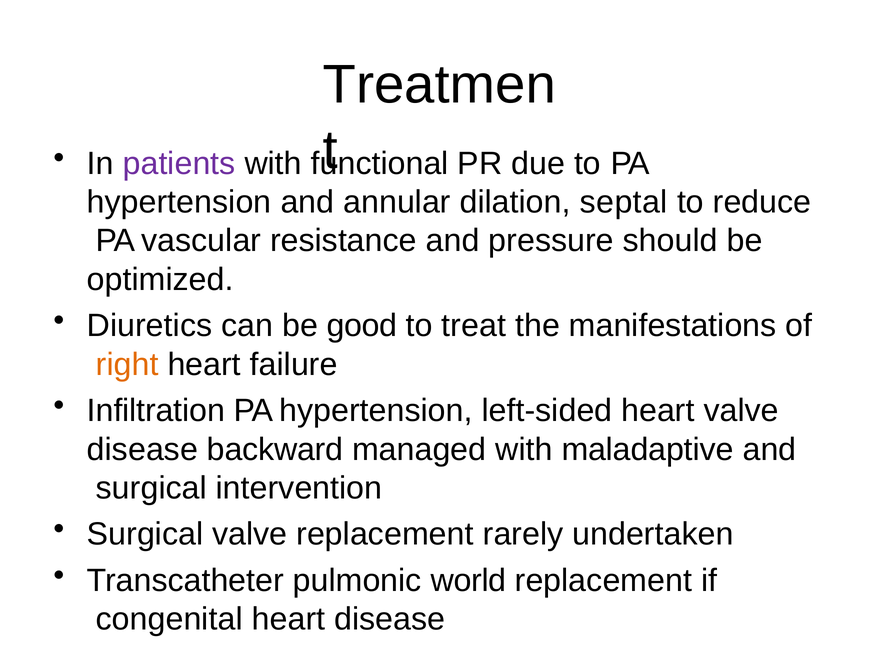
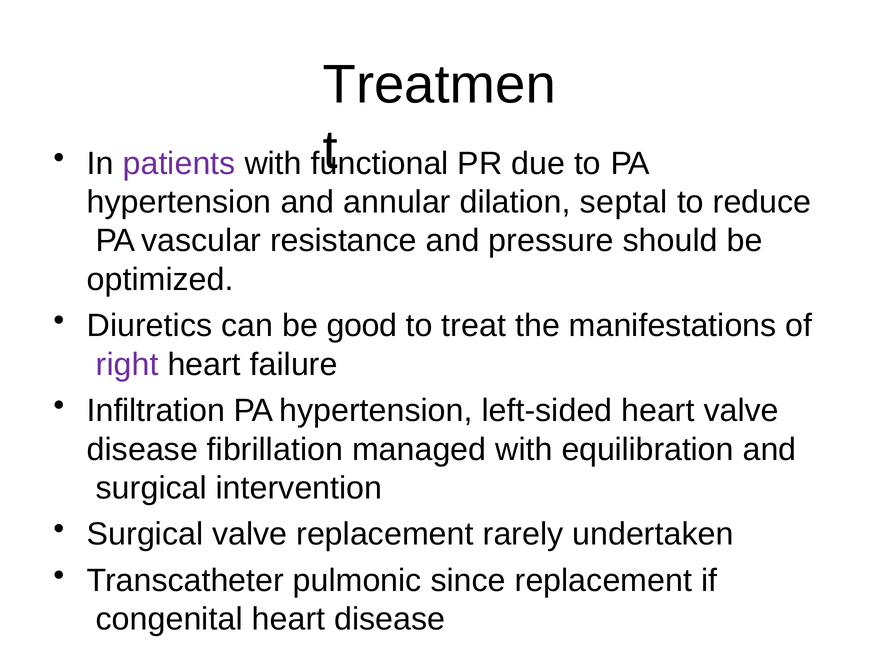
right colour: orange -> purple
backward: backward -> fibrillation
maladaptive: maladaptive -> equilibration
world: world -> since
